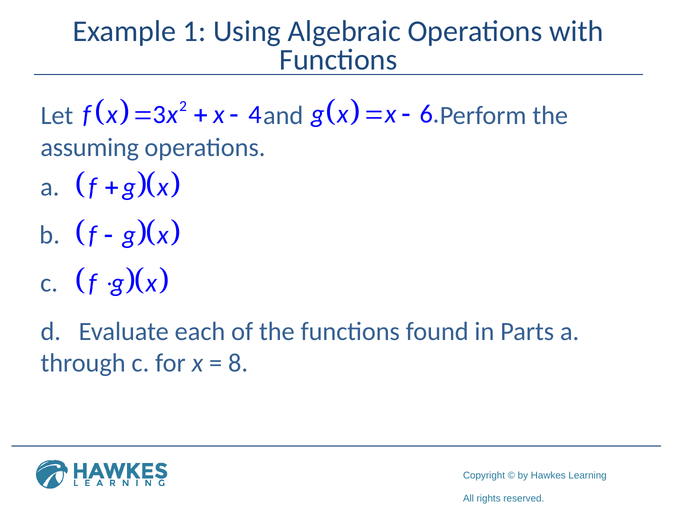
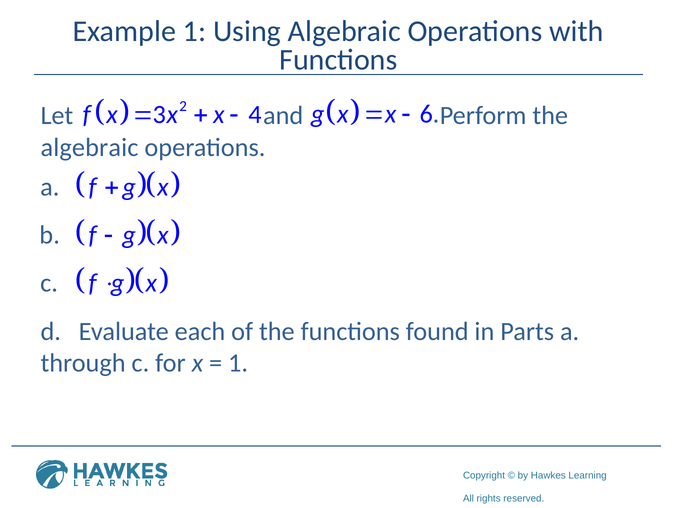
assuming at (90, 147): assuming -> algebraic
8 at (238, 363): 8 -> 1
